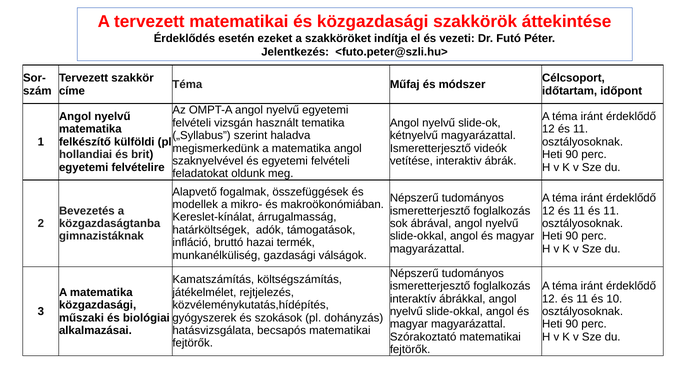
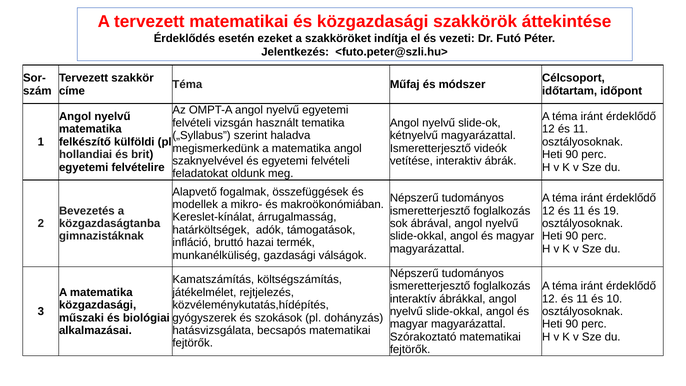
11 és 11: 11 -> 19
